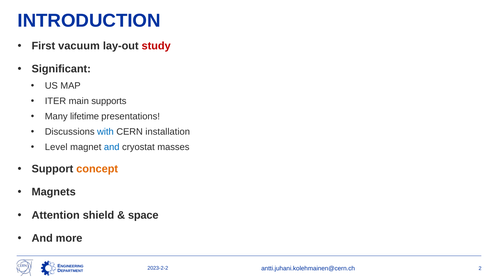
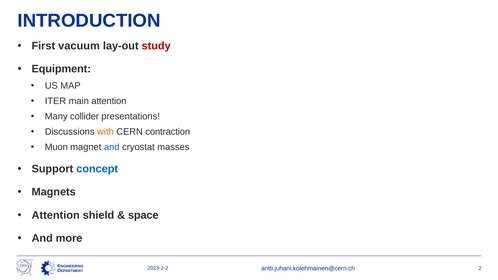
Significant: Significant -> Equipment
main supports: supports -> attention
lifetime: lifetime -> collider
with colour: blue -> orange
installation: installation -> contraction
Level: Level -> Muon
concept colour: orange -> blue
